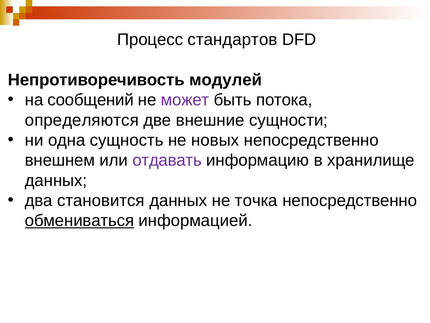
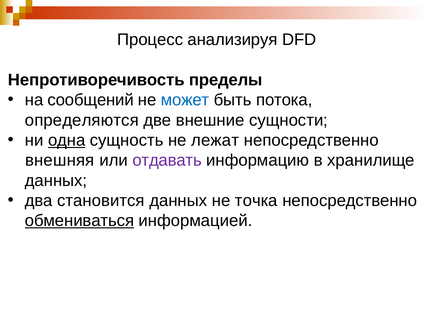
стандартов: стандартов -> анализируя
модулей: модулей -> пределы
может colour: purple -> blue
одна underline: none -> present
новых: новых -> лежат
внешнем: внешнем -> внешняя
